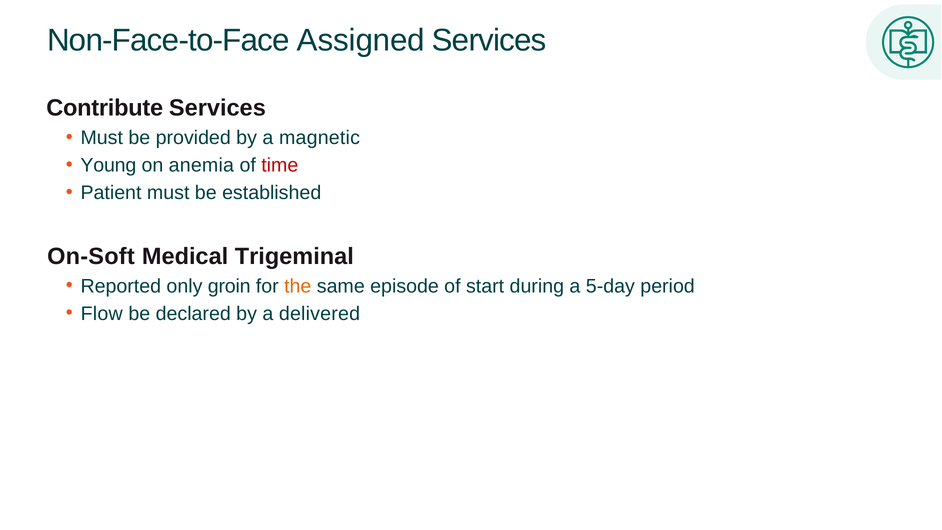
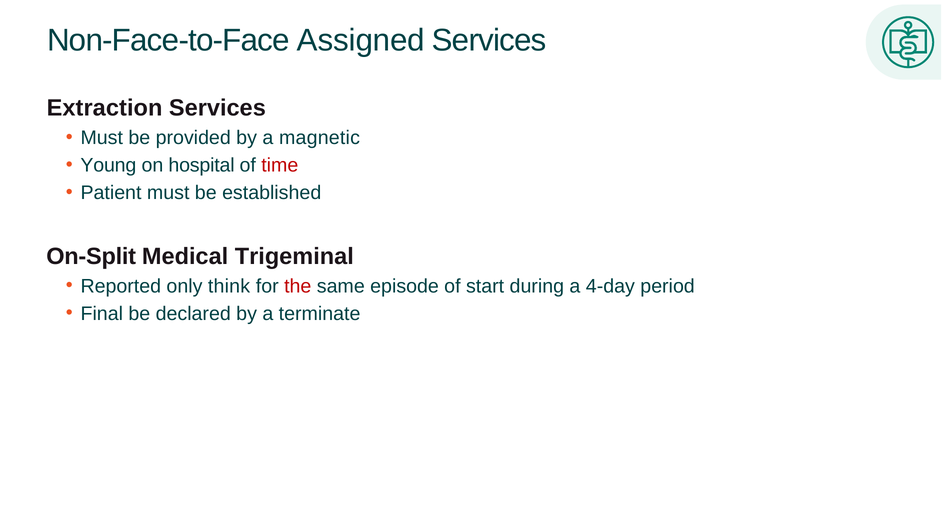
Contribute: Contribute -> Extraction
anemia: anemia -> hospital
On-Soft: On-Soft -> On-Split
groin: groin -> think
the colour: orange -> red
5-day: 5-day -> 4-day
Flow: Flow -> Final
delivered: delivered -> terminate
